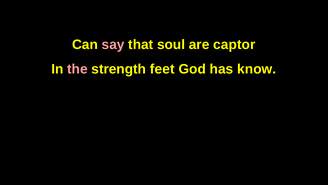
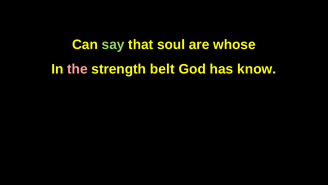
say colour: pink -> light green
captor: captor -> whose
feet: feet -> belt
